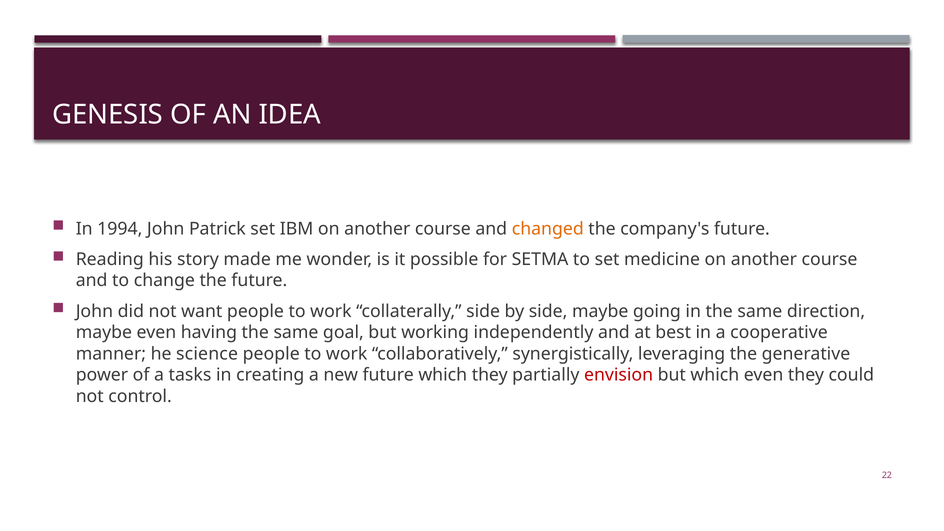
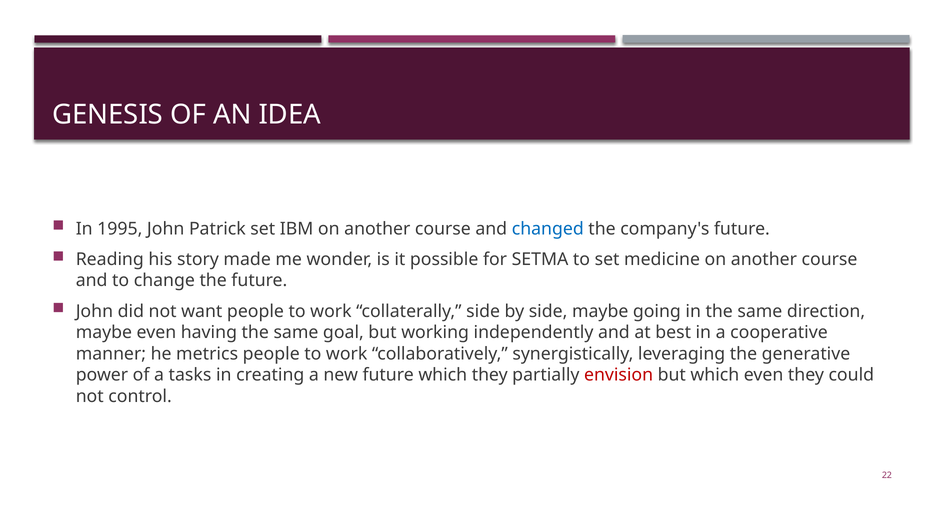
1994: 1994 -> 1995
changed colour: orange -> blue
science: science -> metrics
